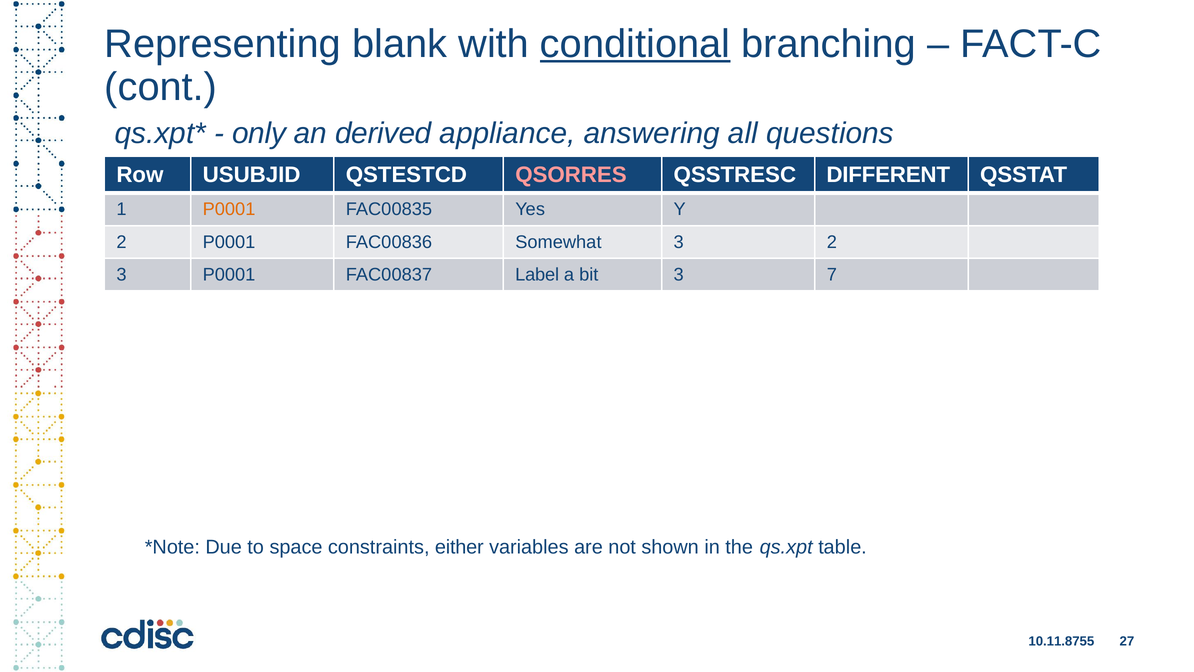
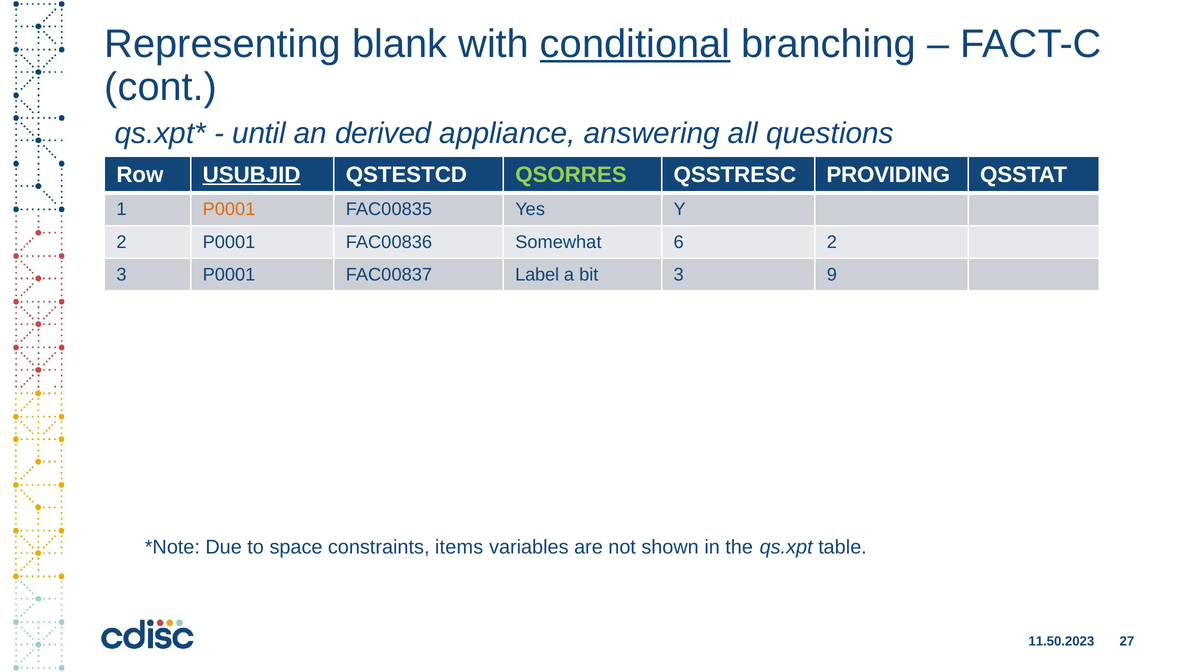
only: only -> until
USUBJID underline: none -> present
QSORRES colour: pink -> light green
DIFFERENT: DIFFERENT -> PROVIDING
Somewhat 3: 3 -> 6
7: 7 -> 9
either: either -> items
10.11.8755: 10.11.8755 -> 11.50.2023
